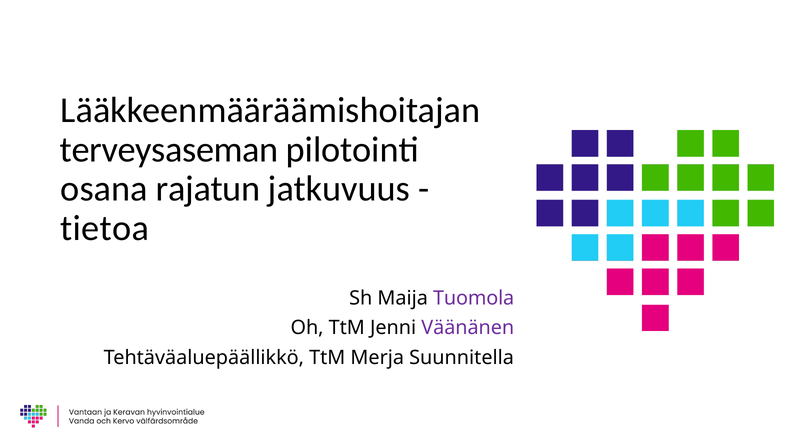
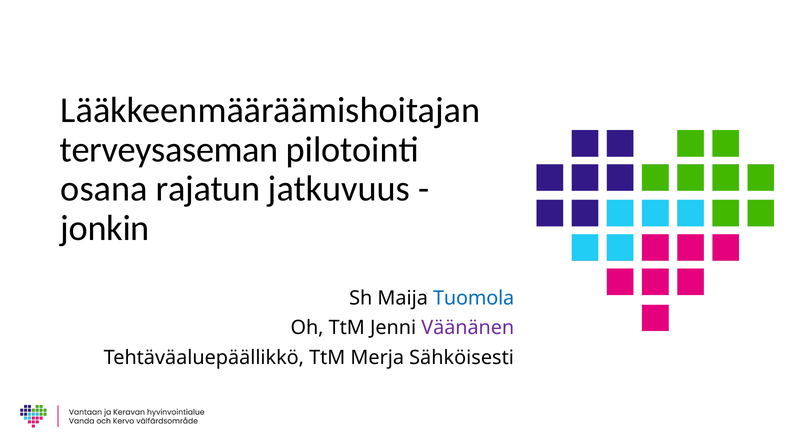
tietoa: tietoa -> jonkin
Tuomola colour: purple -> blue
Suunnitella: Suunnitella -> Sähköisesti
